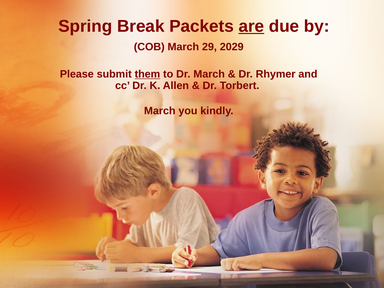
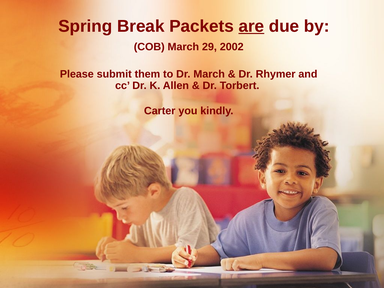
2029: 2029 -> 2002
them underline: present -> none
March at (160, 111): March -> Carter
